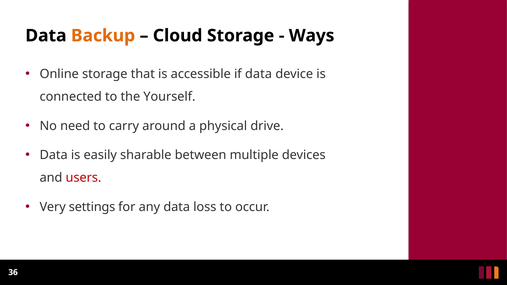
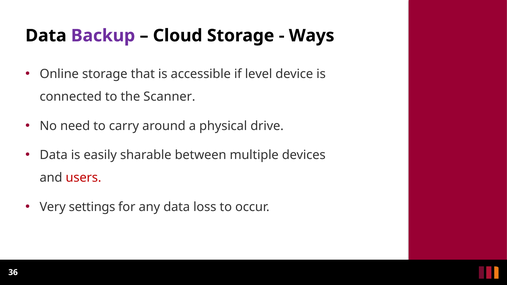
Backup colour: orange -> purple
if data: data -> level
Yourself: Yourself -> Scanner
